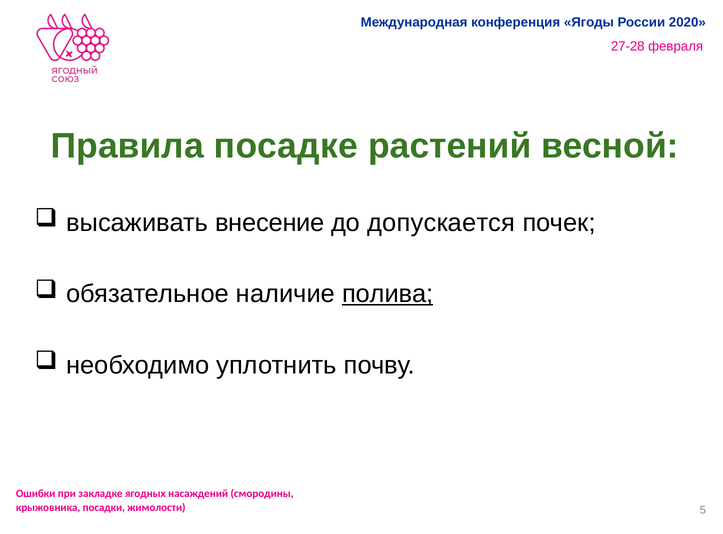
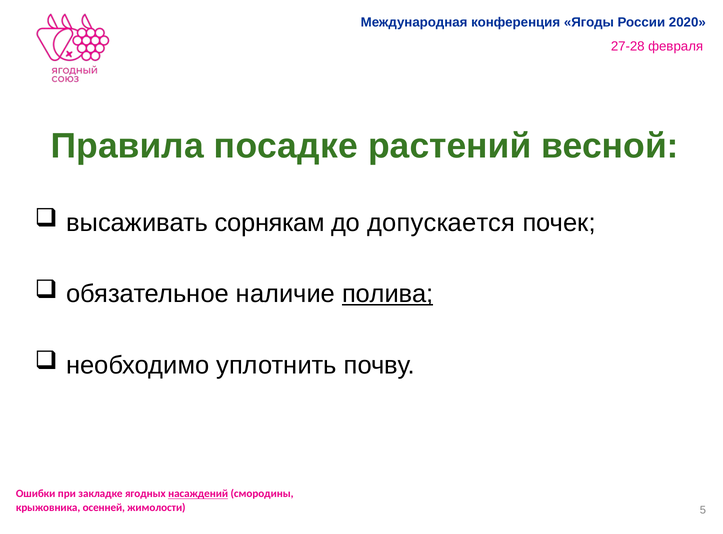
внесение: внесение -> сорнякам
насаждений underline: none -> present
посадки: посадки -> осенней
